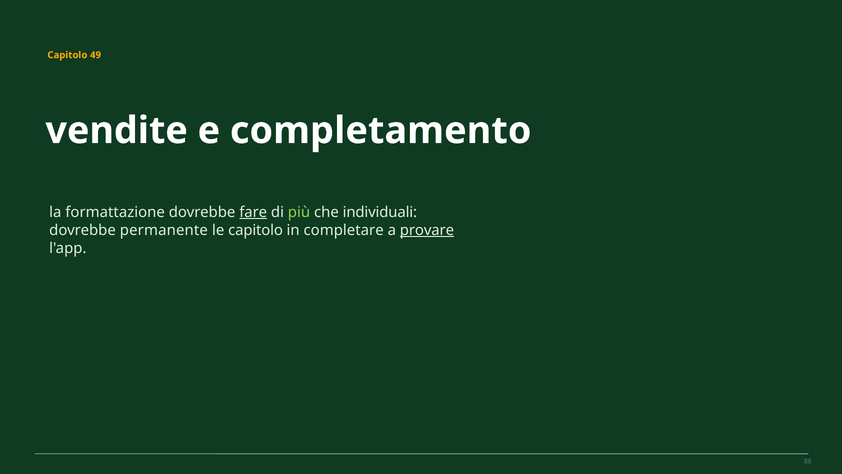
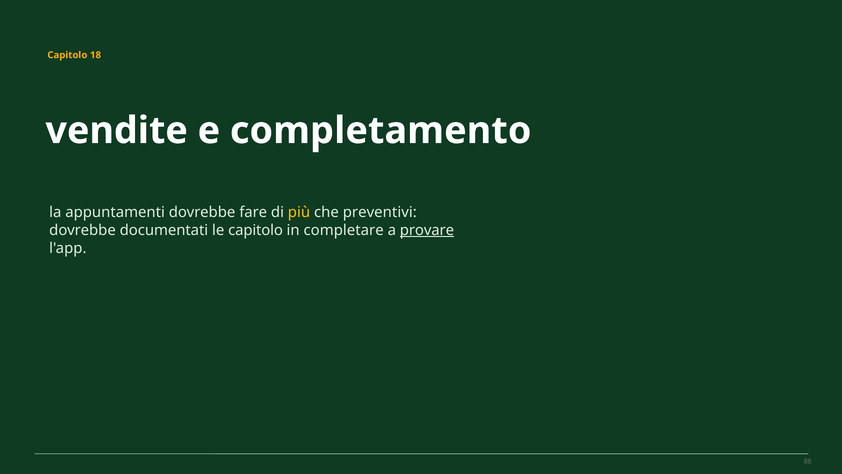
49: 49 -> 18
formattazione: formattazione -> appuntamenti
fare underline: present -> none
più colour: light green -> yellow
individuali: individuali -> preventivi
permanente: permanente -> documentati
